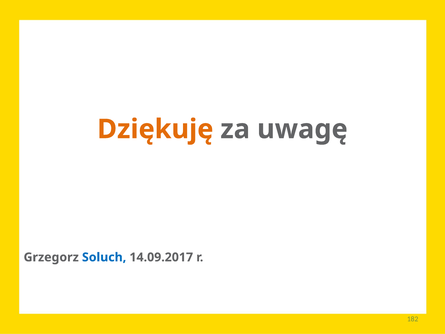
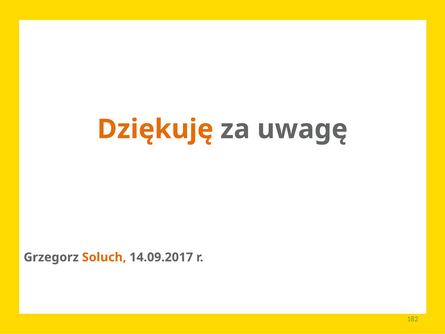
Soluch colour: blue -> orange
